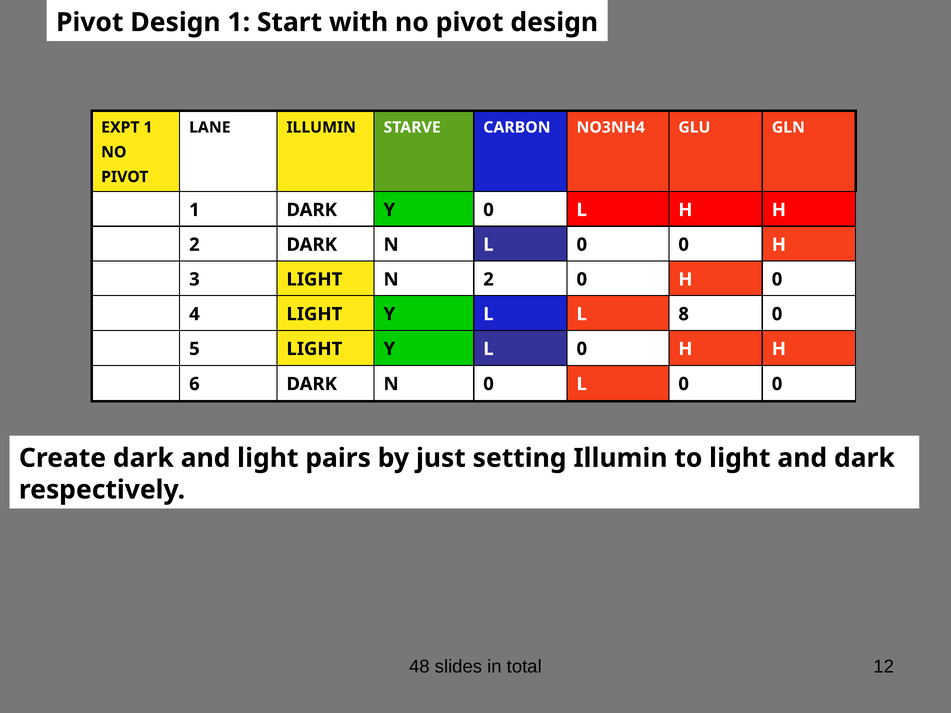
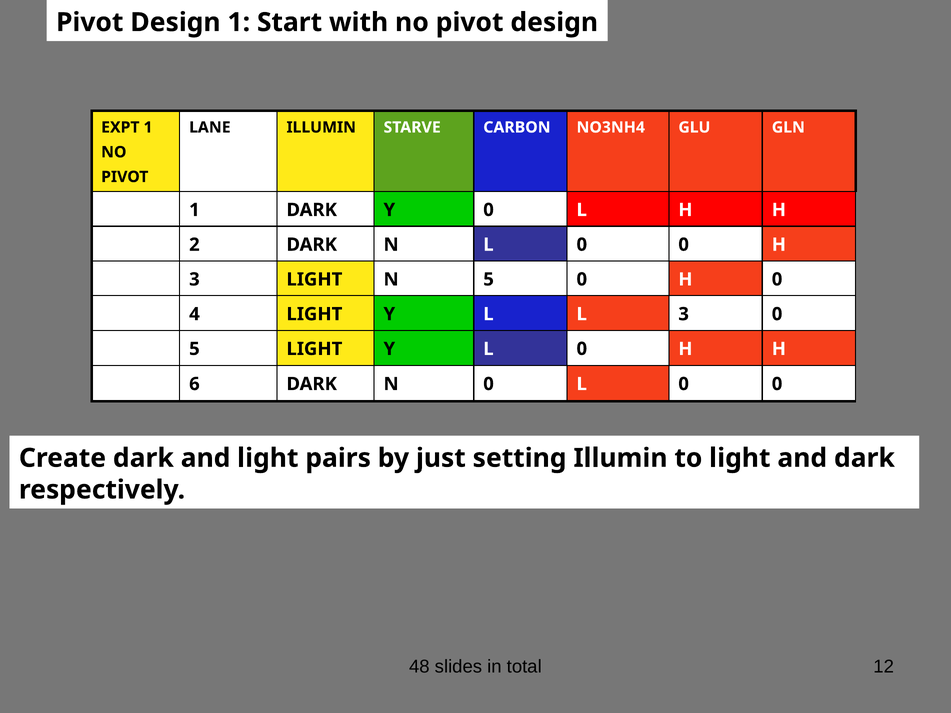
N 2: 2 -> 5
L 8: 8 -> 3
